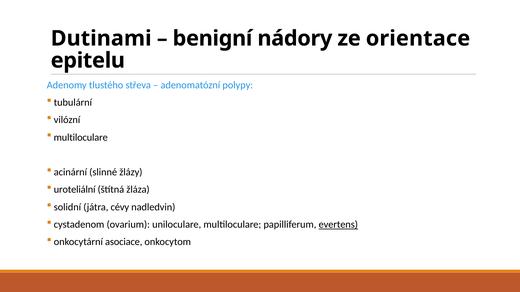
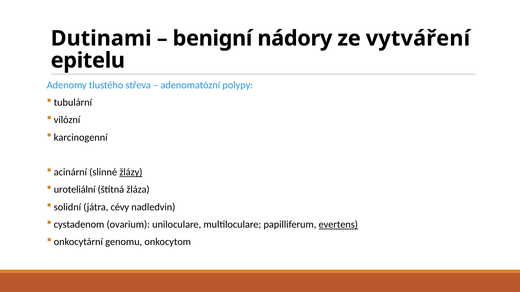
orientace: orientace -> vytváření
multiloculare at (81, 138): multiloculare -> karcinogenní
žlázy underline: none -> present
asociace: asociace -> genomu
